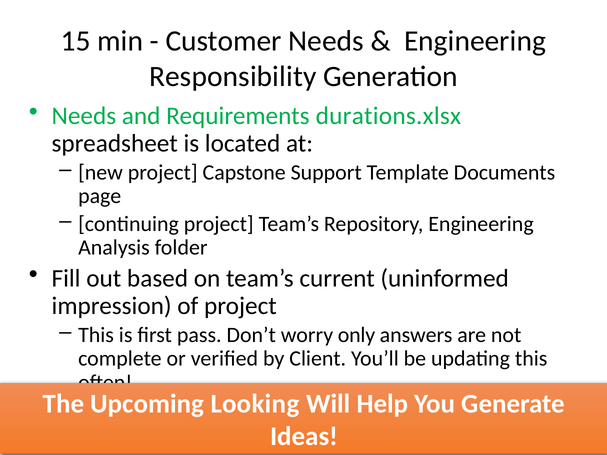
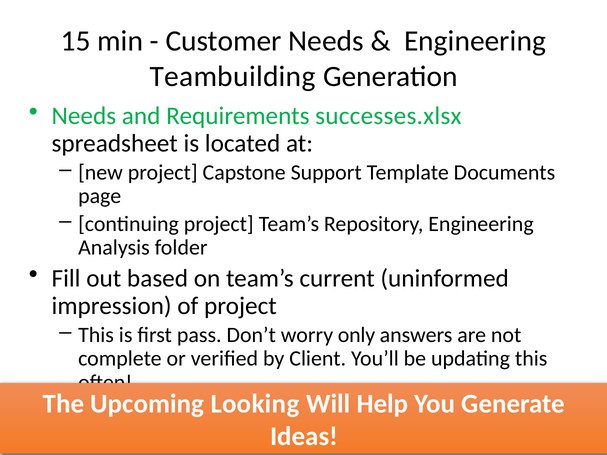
Responsibility: Responsibility -> Teambuilding
durations.xlsx: durations.xlsx -> successes.xlsx
